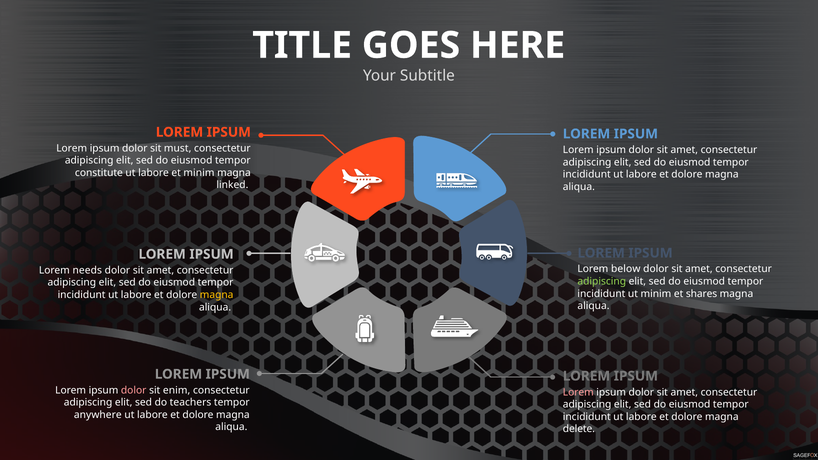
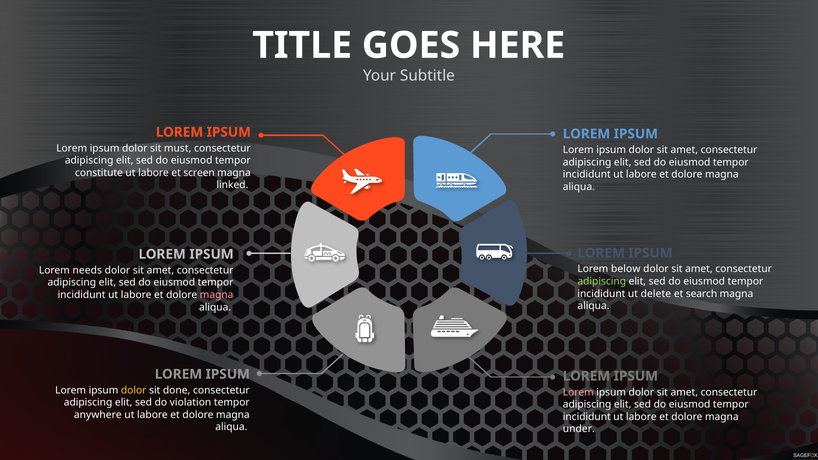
et minim: minim -> screen
ut minim: minim -> delete
shares: shares -> search
magna at (217, 295) colour: yellow -> pink
dolor at (134, 390) colour: pink -> yellow
enim: enim -> done
teachers: teachers -> violation
delete: delete -> under
